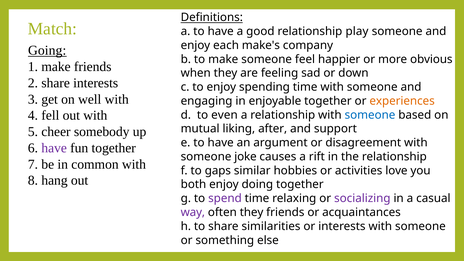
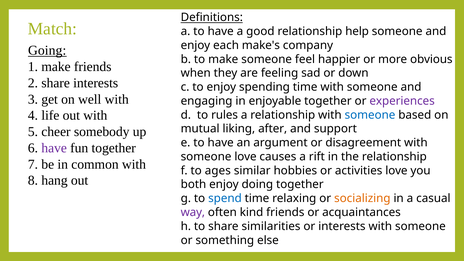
play: play -> help
experiences colour: orange -> purple
fell: fell -> life
even: even -> rules
someone joke: joke -> love
gaps: gaps -> ages
spend colour: purple -> blue
socializing colour: purple -> orange
often they: they -> kind
